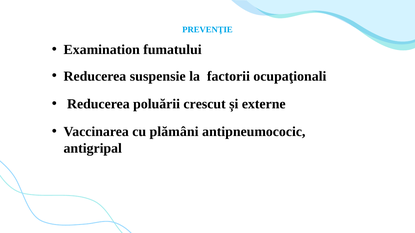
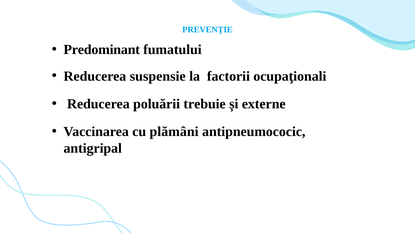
Examination: Examination -> Predominant
crescut: crescut -> trebuie
